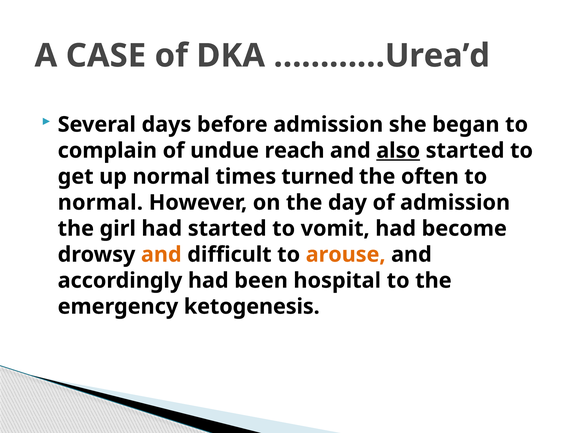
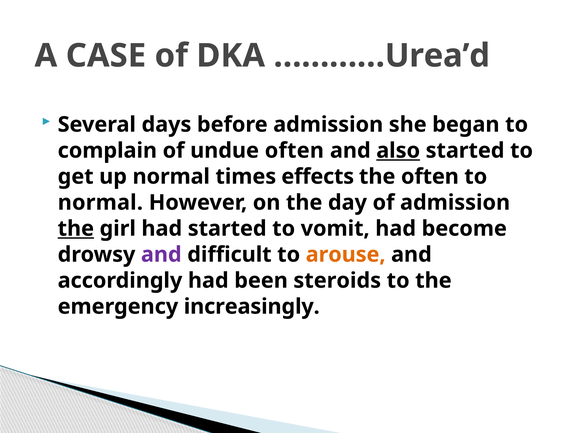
undue reach: reach -> often
turned: turned -> effects
the at (76, 228) underline: none -> present
and at (161, 254) colour: orange -> purple
hospital: hospital -> steroids
ketogenesis: ketogenesis -> increasingly
